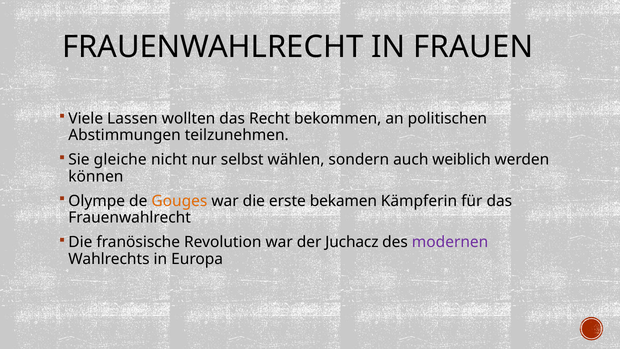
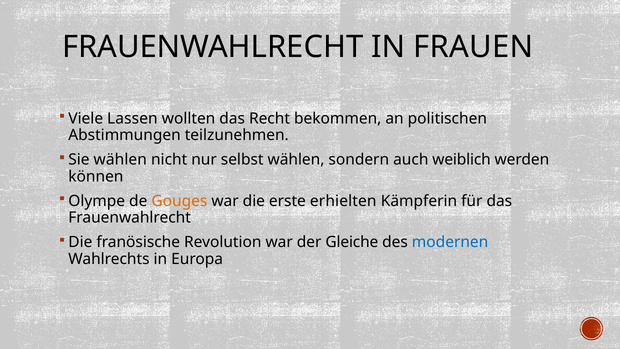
Sie gleiche: gleiche -> wählen
bekamen: bekamen -> erhielten
Juchacz: Juchacz -> Gleiche
modernen colour: purple -> blue
